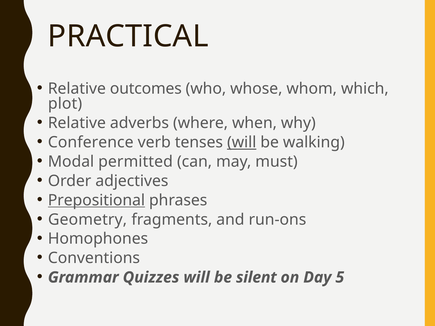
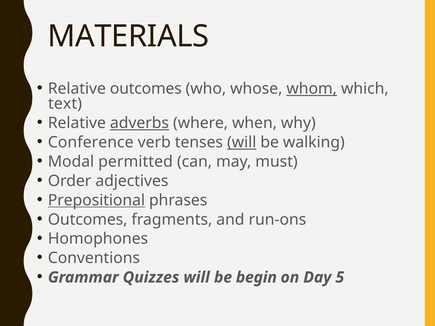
PRACTICAL: PRACTICAL -> MATERIALS
whom underline: none -> present
plot: plot -> text
adverbs underline: none -> present
Geometry at (88, 220): Geometry -> Outcomes
silent: silent -> begin
